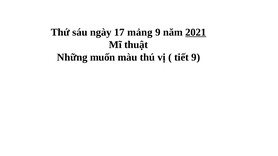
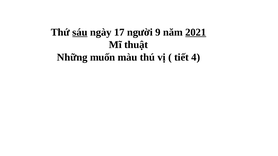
sáu underline: none -> present
mảng: mảng -> người
tiết 9: 9 -> 4
